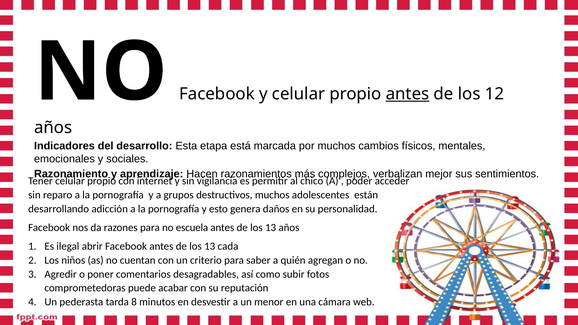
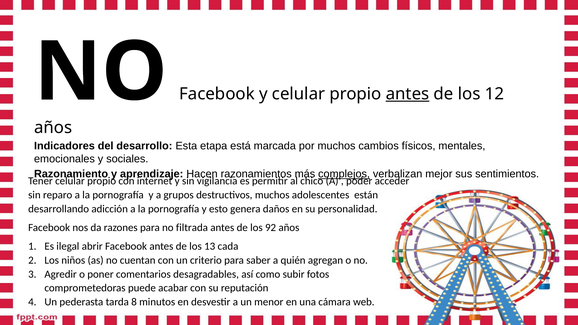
complejos underline: none -> present
escuela: escuela -> filtrada
13 at (271, 228): 13 -> 92
